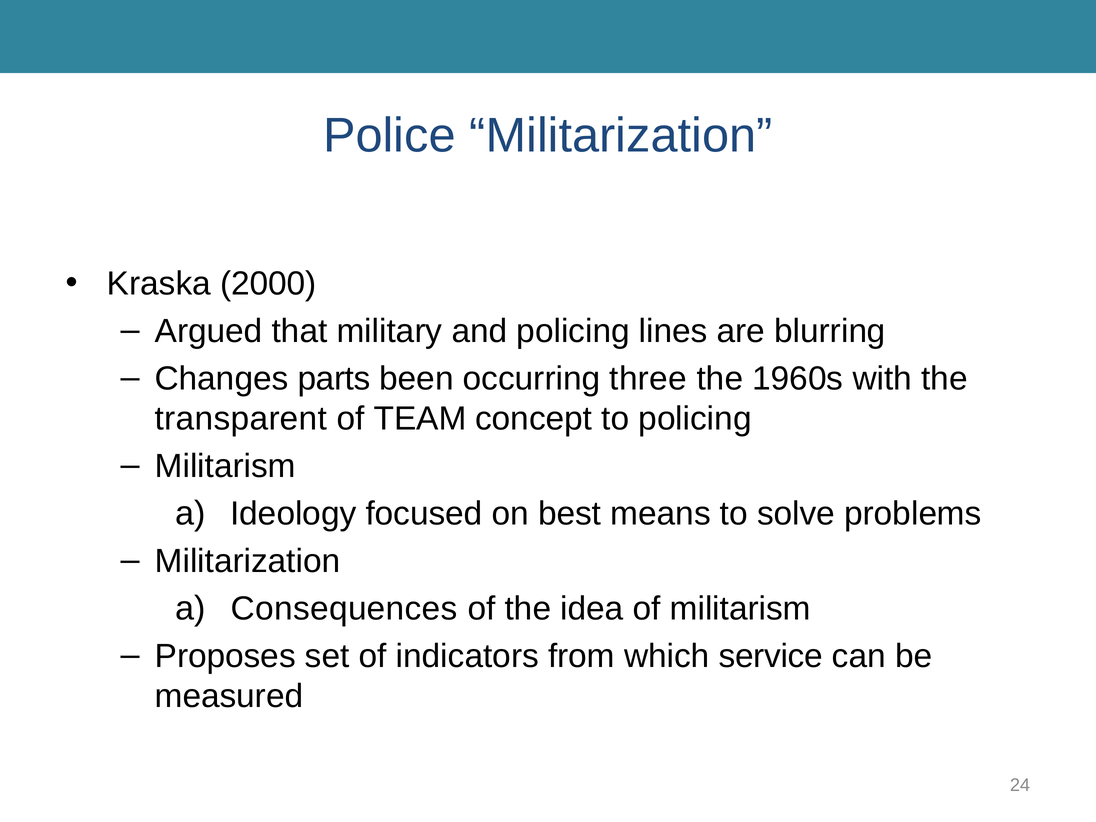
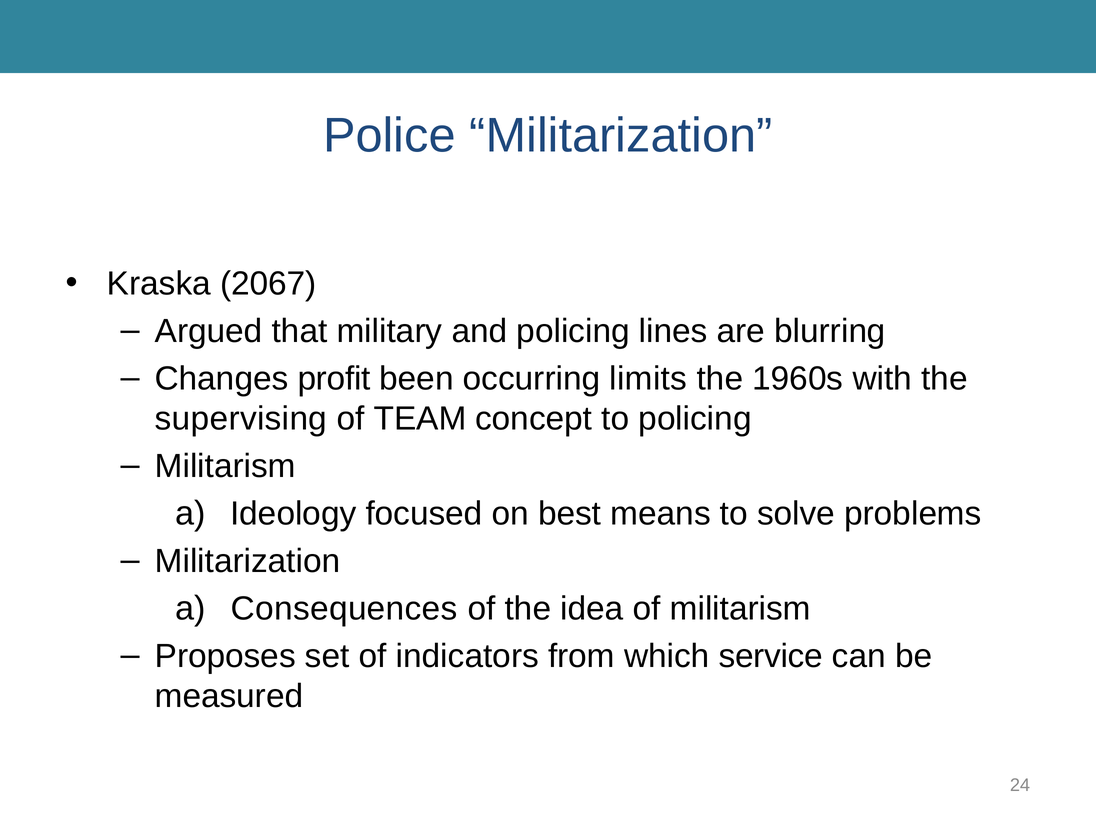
2000: 2000 -> 2067
parts: parts -> profit
three: three -> limits
transparent: transparent -> supervising
